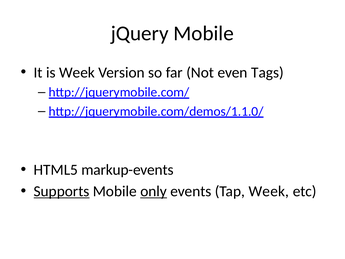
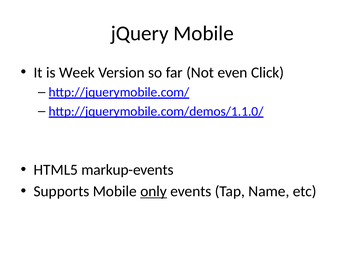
Tags: Tags -> Click
Supports underline: present -> none
Tap Week: Week -> Name
